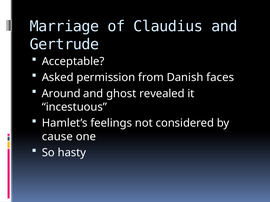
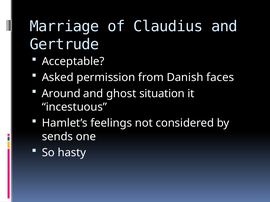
revealed: revealed -> situation
cause: cause -> sends
